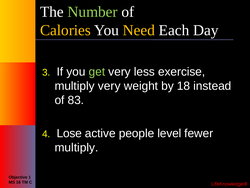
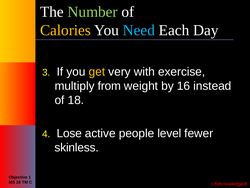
Need colour: yellow -> light blue
get colour: light green -> yellow
less: less -> with
multiply very: very -> from
by 18: 18 -> 16
83: 83 -> 18
multiply at (77, 147): multiply -> skinless
